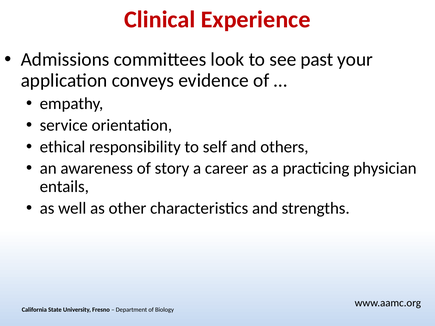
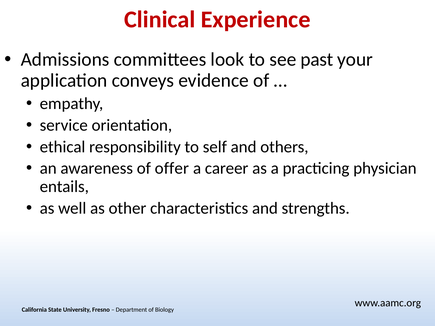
story: story -> offer
